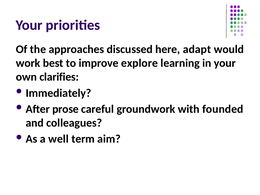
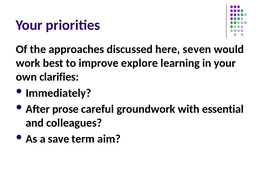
adapt: adapt -> seven
founded: founded -> essential
well: well -> save
